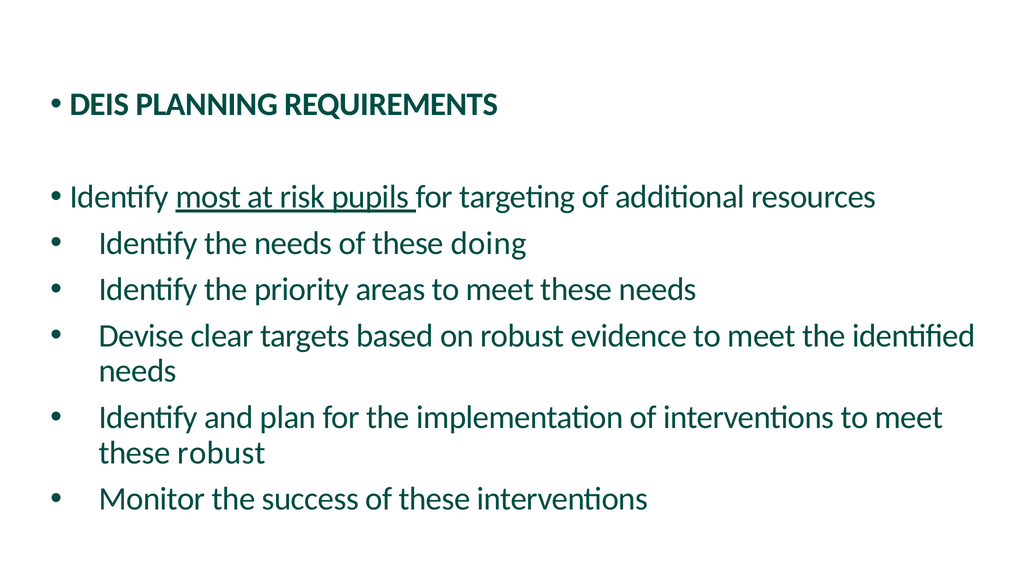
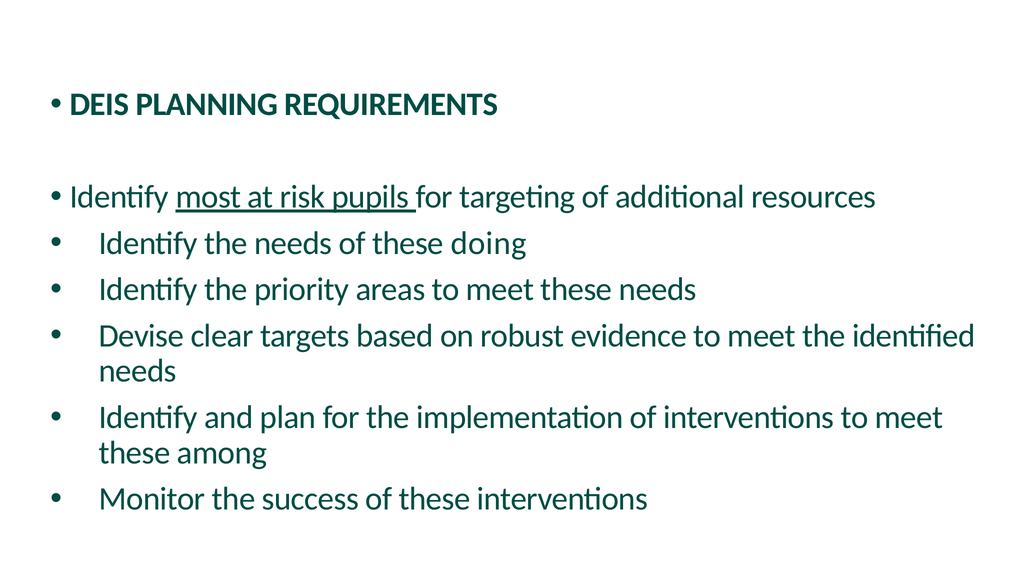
these robust: robust -> among
